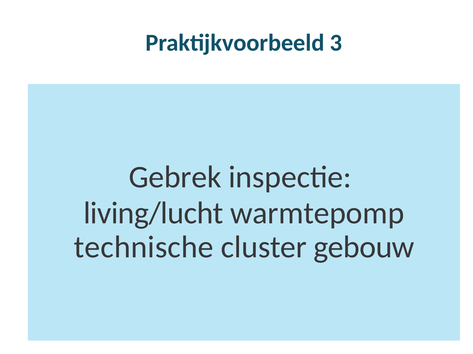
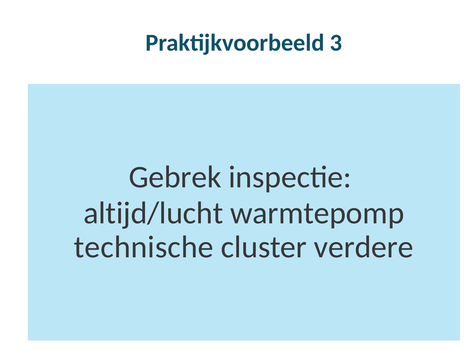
living/lucht: living/lucht -> altijd/lucht
gebouw: gebouw -> verdere
